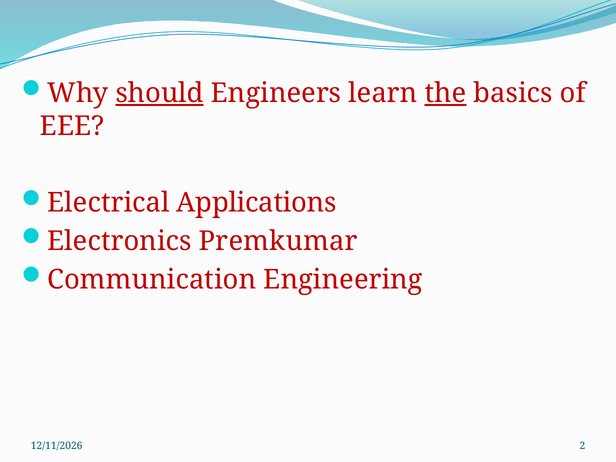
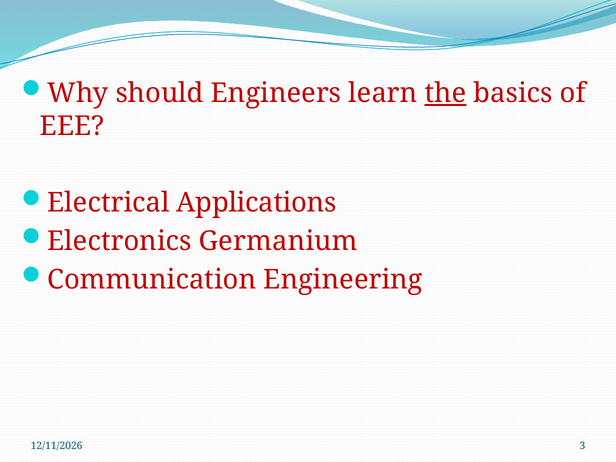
should underline: present -> none
Premkumar: Premkumar -> Germanium
2: 2 -> 3
